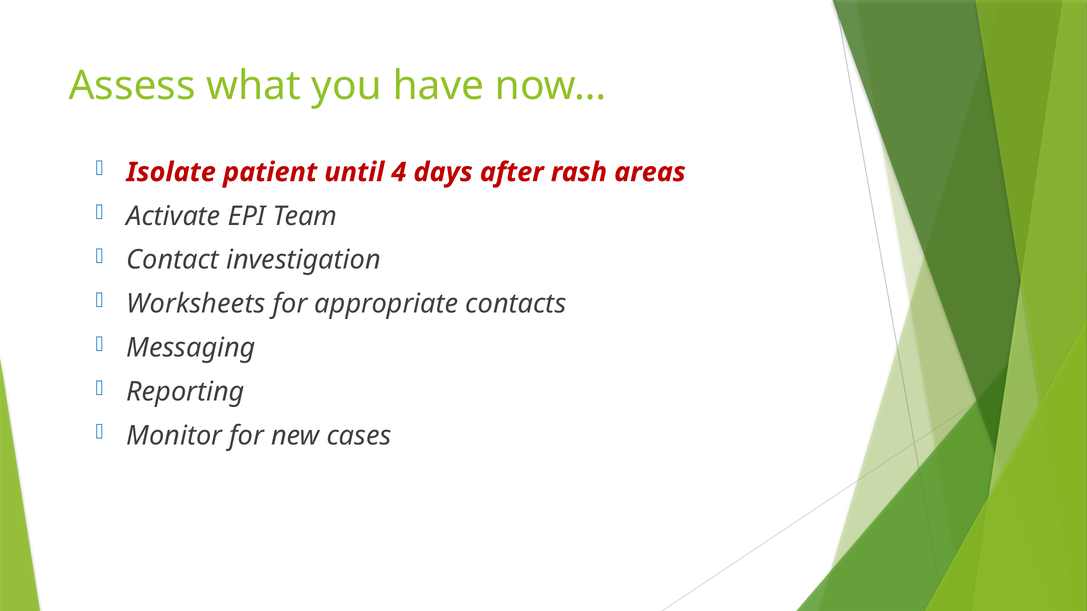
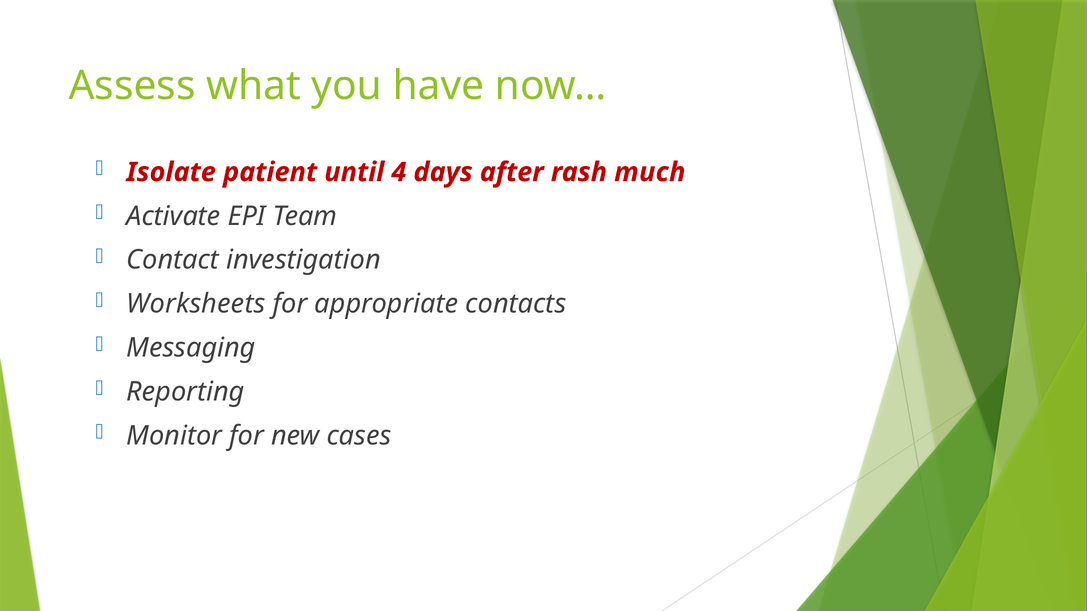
areas: areas -> much
